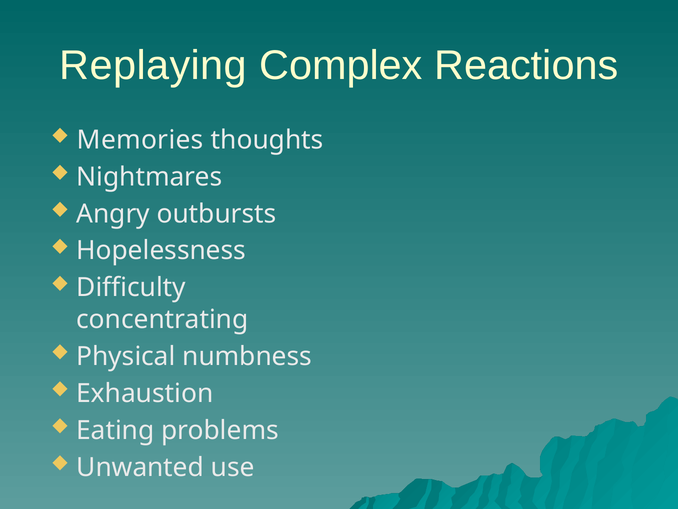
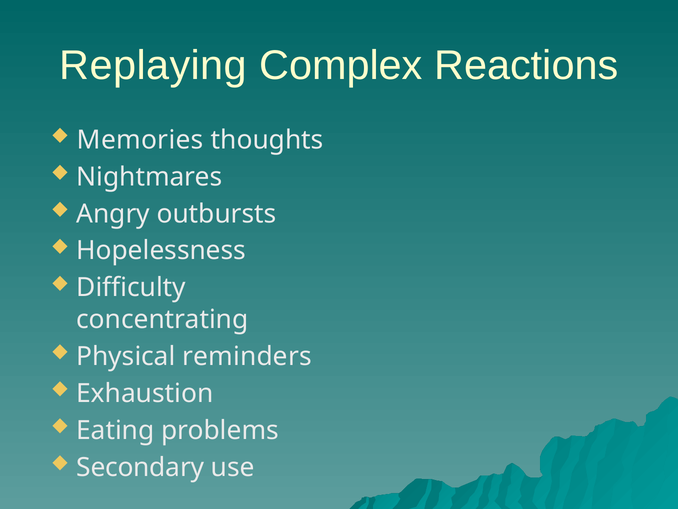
numbness: numbness -> reminders
Unwanted: Unwanted -> Secondary
